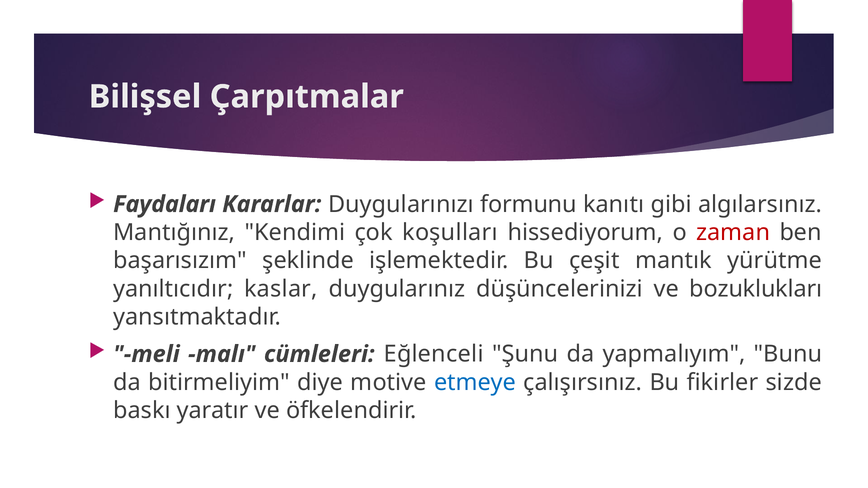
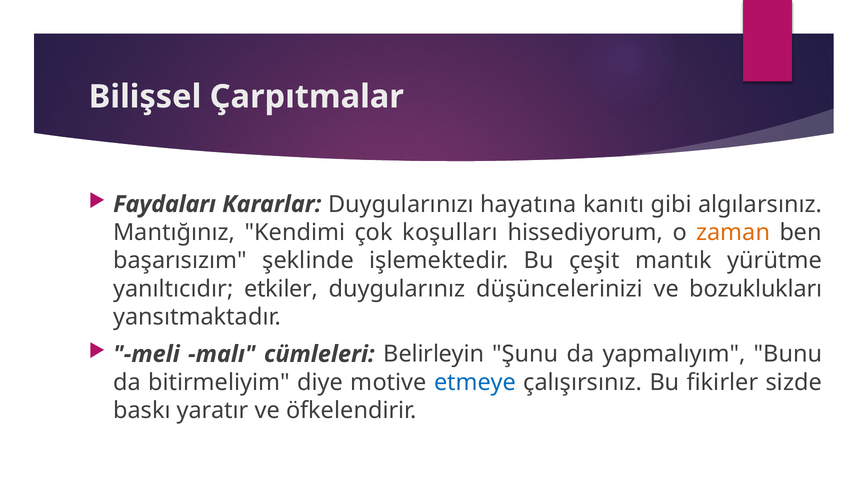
formunu: formunu -> hayatına
zaman colour: red -> orange
kaslar: kaslar -> etkiler
Eğlenceli: Eğlenceli -> Belirleyin
